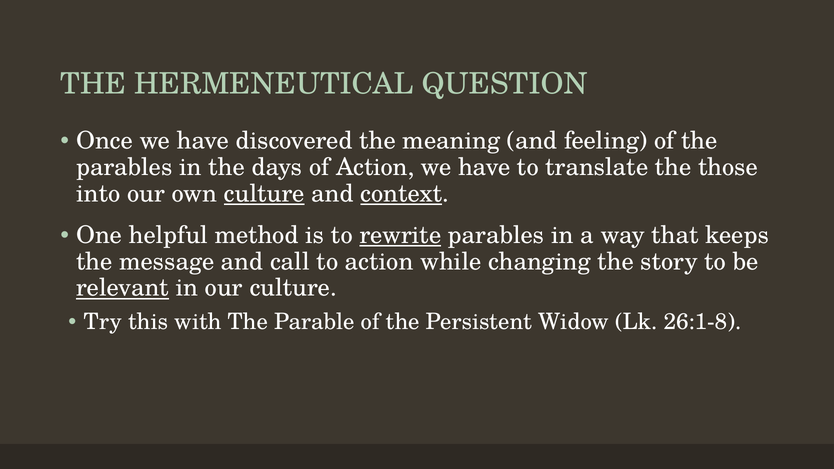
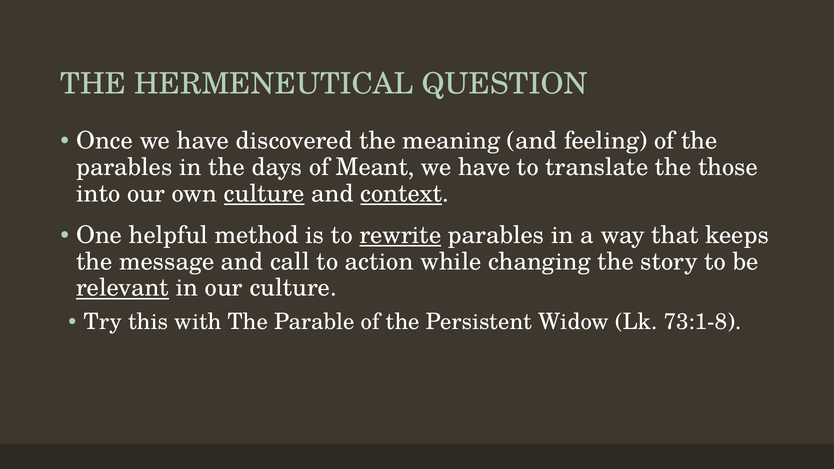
of Action: Action -> Meant
26:1-8: 26:1-8 -> 73:1-8
